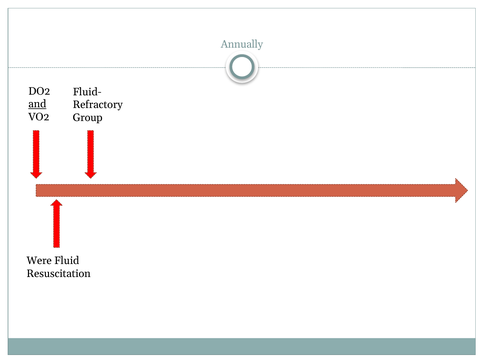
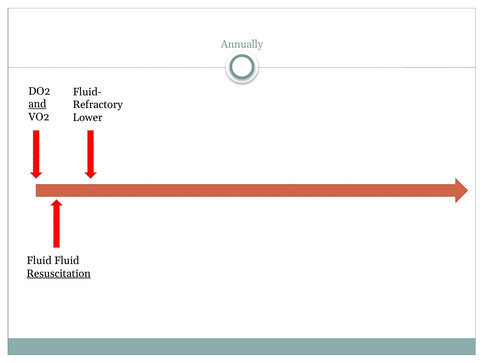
Group: Group -> Lower
Were at (39, 261): Were -> Fluid
Resuscitation underline: none -> present
